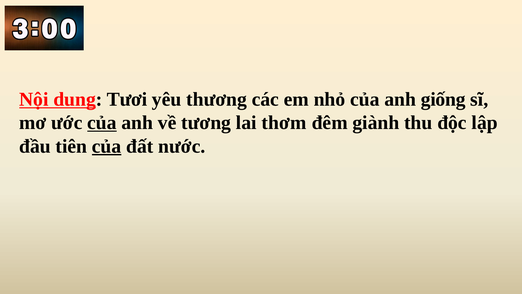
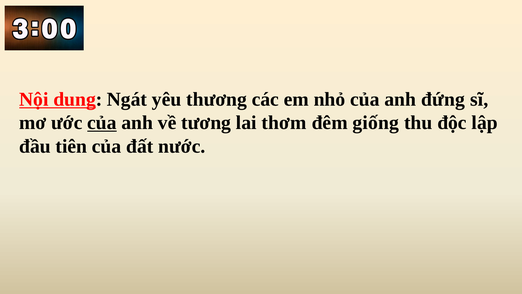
Tươi: Tươi -> Ngát
giống: giống -> đứng
giành: giành -> giống
của at (107, 146) underline: present -> none
